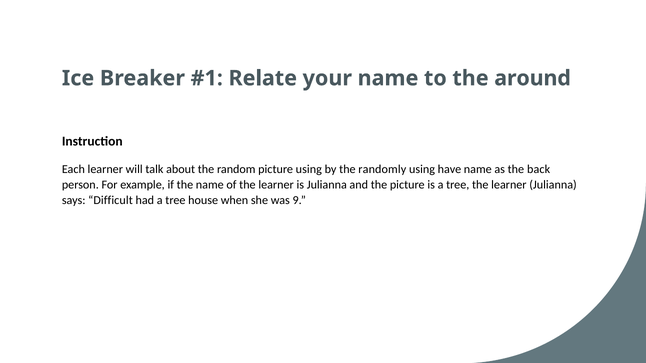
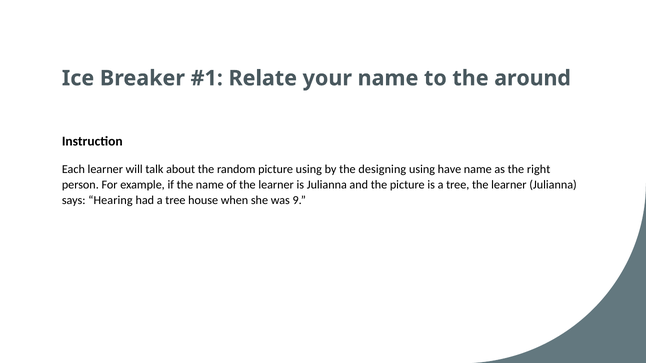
randomly: randomly -> designing
back: back -> right
Difficult: Difficult -> Hearing
